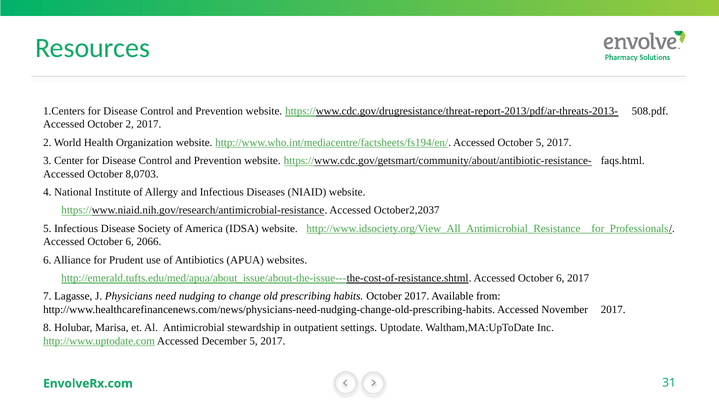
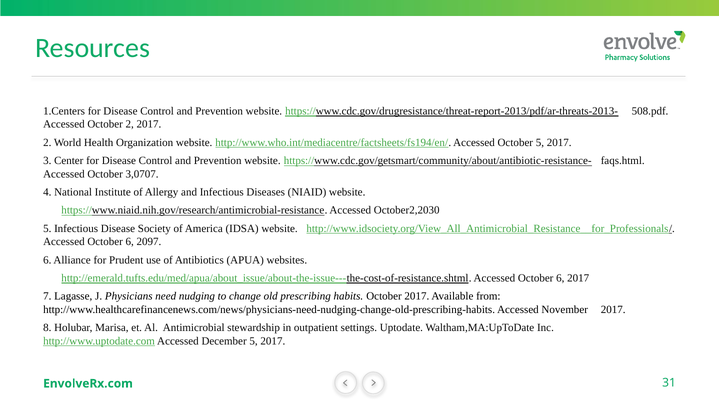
8,0703: 8,0703 -> 3,0707
October2,2037: October2,2037 -> October2,2030
2066: 2066 -> 2097
